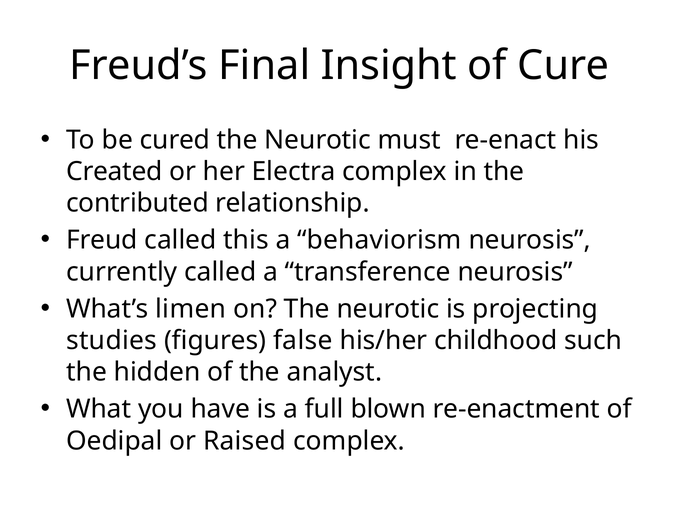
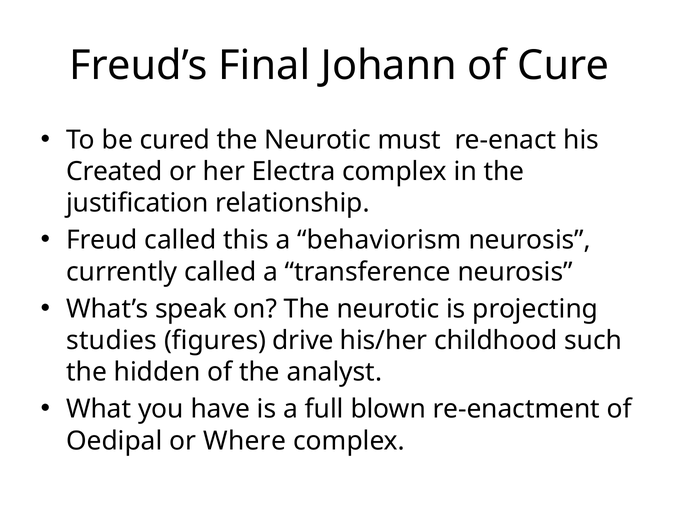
Insight: Insight -> Johann
contributed: contributed -> justification
limen: limen -> speak
false: false -> drive
Raised: Raised -> Where
